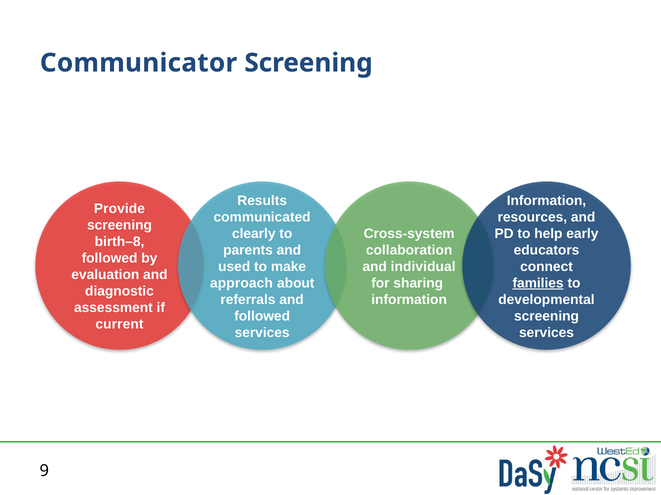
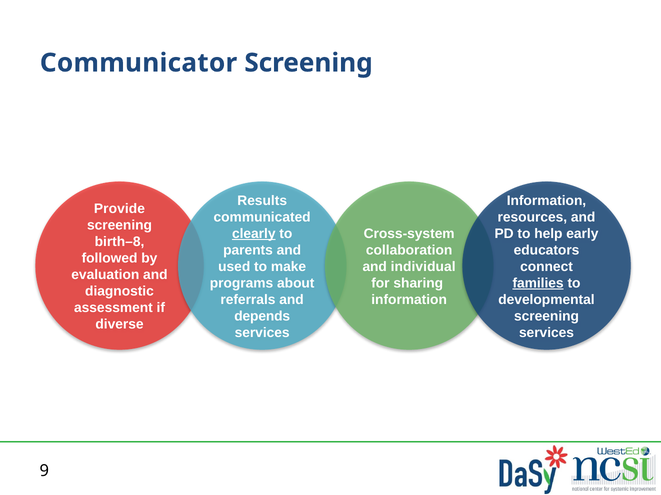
clearly underline: none -> present
approach: approach -> programs
followed at (262, 317): followed -> depends
current: current -> diverse
